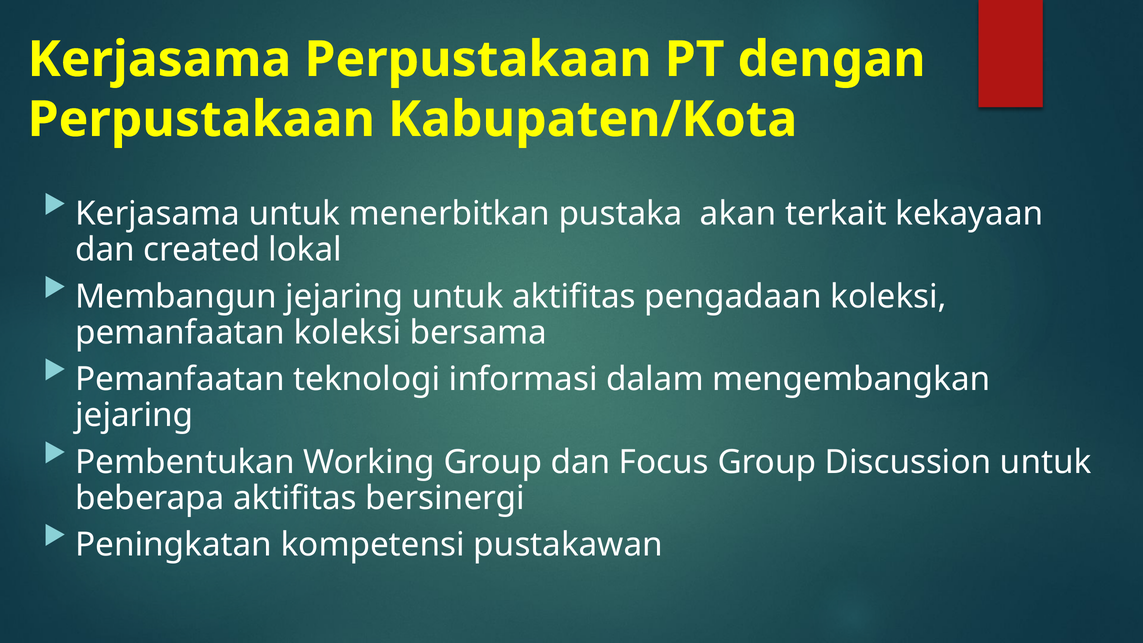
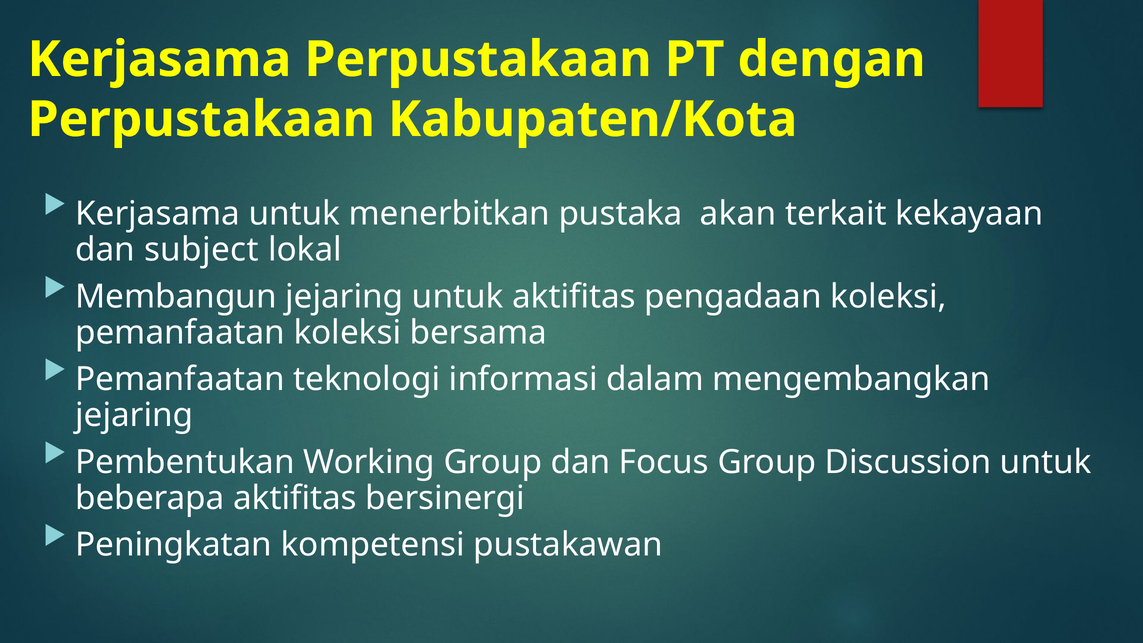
created: created -> subject
